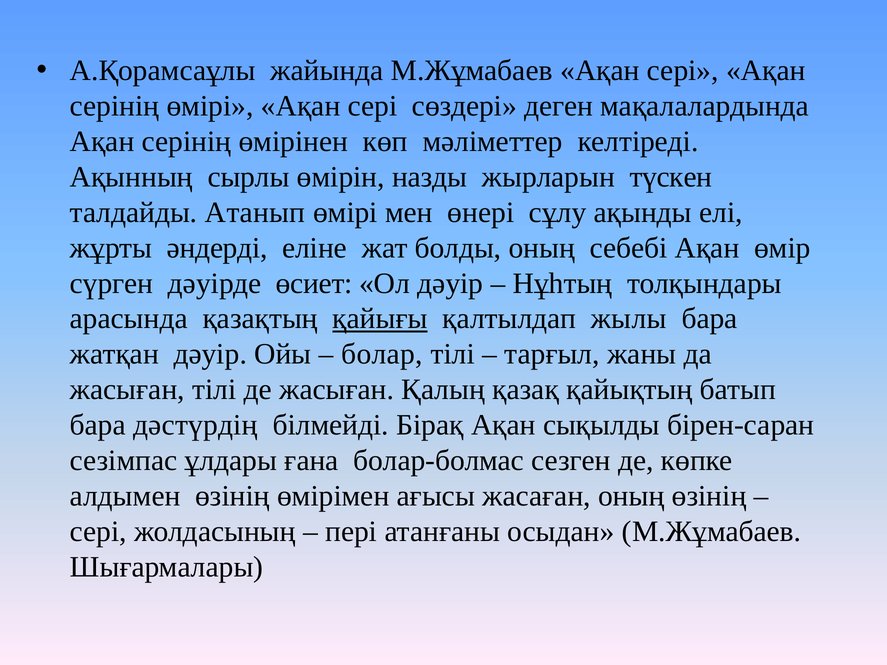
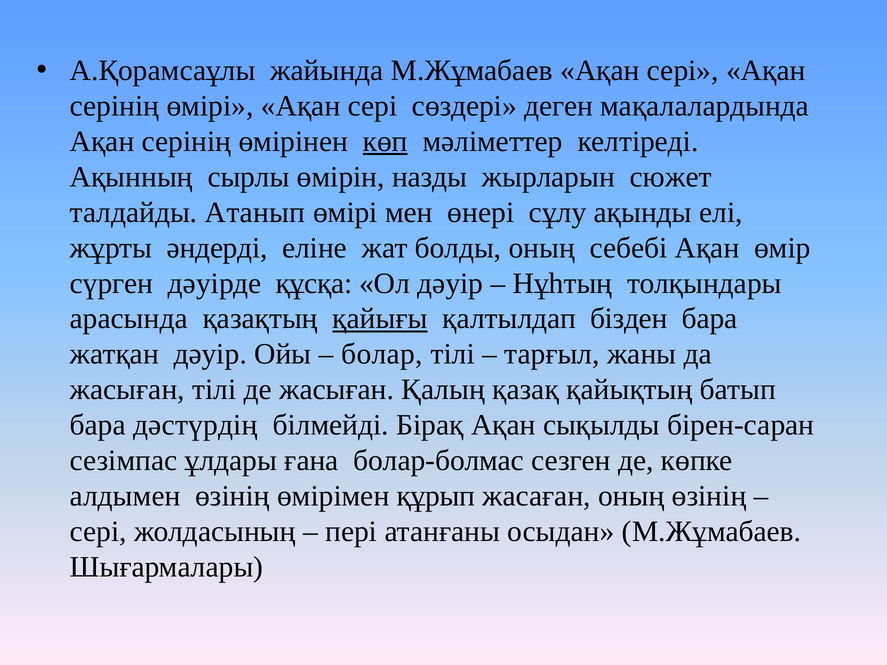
көп underline: none -> present
түскен: түскен -> сюжет
өсиет: өсиет -> құсқа
жылы: жылы -> бізден
ағысы: ағысы -> құрып
